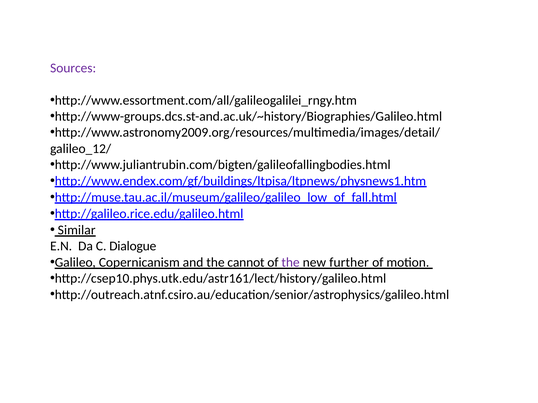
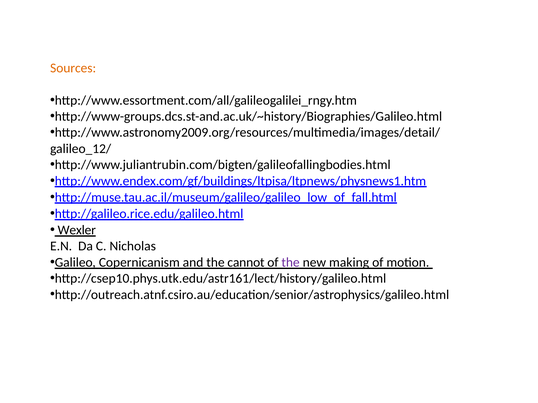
Sources colour: purple -> orange
Similar: Similar -> Wexler
Dialogue: Dialogue -> Nicholas
further: further -> making
